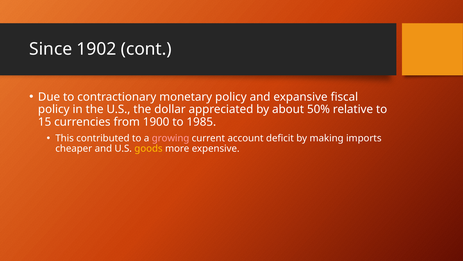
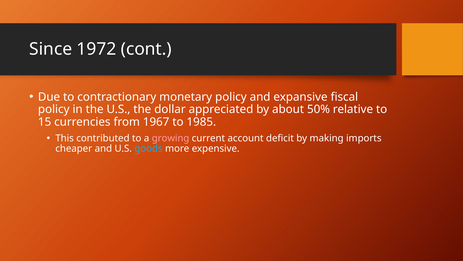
1902: 1902 -> 1972
1900: 1900 -> 1967
goods colour: yellow -> light blue
